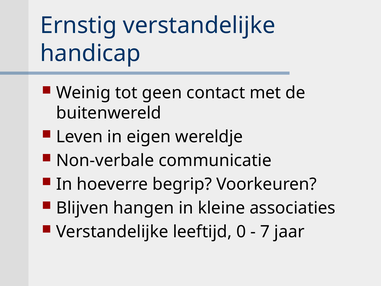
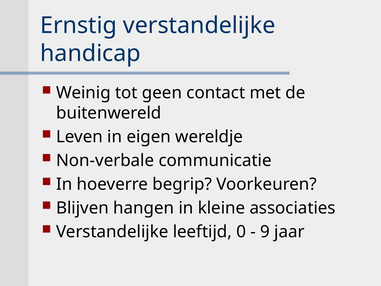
7: 7 -> 9
